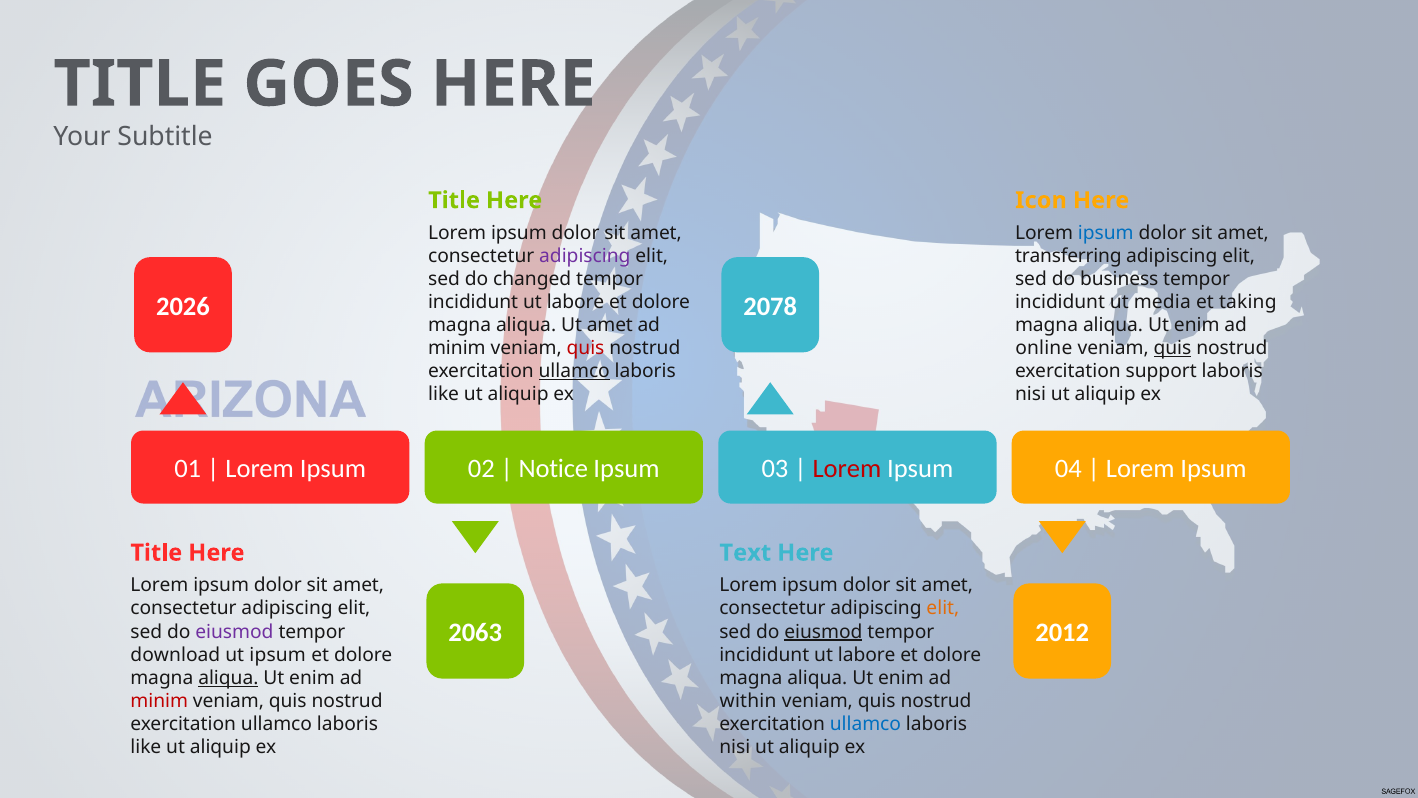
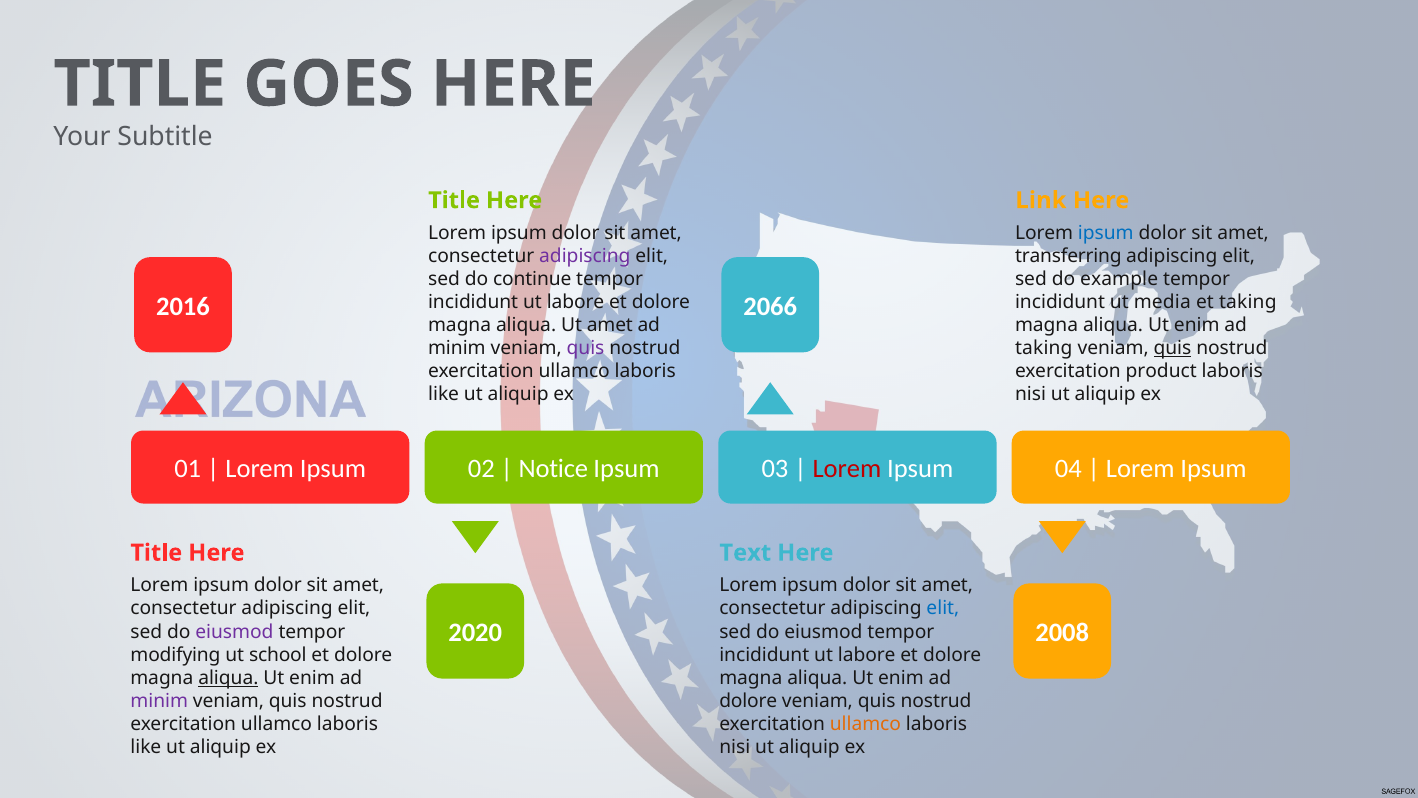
Icon: Icon -> Link
changed: changed -> continue
business: business -> example
2026: 2026 -> 2016
2078: 2078 -> 2066
quis at (586, 348) colour: red -> purple
online at (1044, 348): online -> taking
ullamco at (574, 371) underline: present -> none
support: support -> product
elit at (943, 608) colour: orange -> blue
2063: 2063 -> 2020
2012: 2012 -> 2008
eiusmod at (823, 631) underline: present -> none
download: download -> modifying
ut ipsum: ipsum -> school
minim at (159, 701) colour: red -> purple
within at (748, 701): within -> dolore
ullamco at (865, 724) colour: blue -> orange
